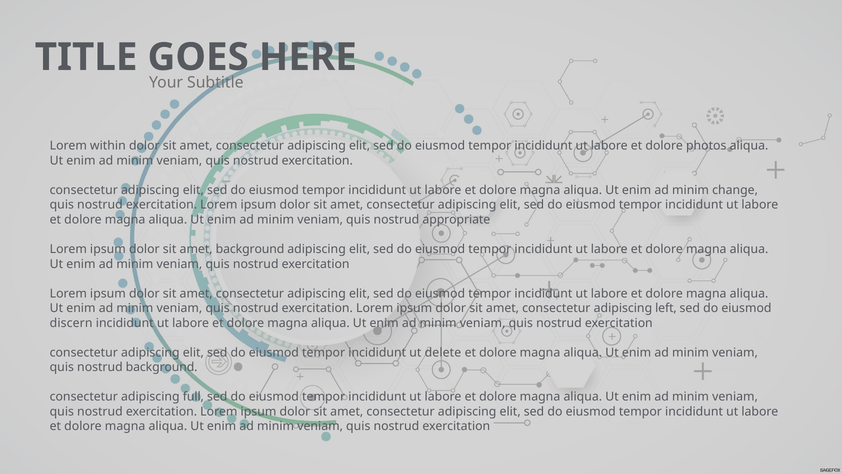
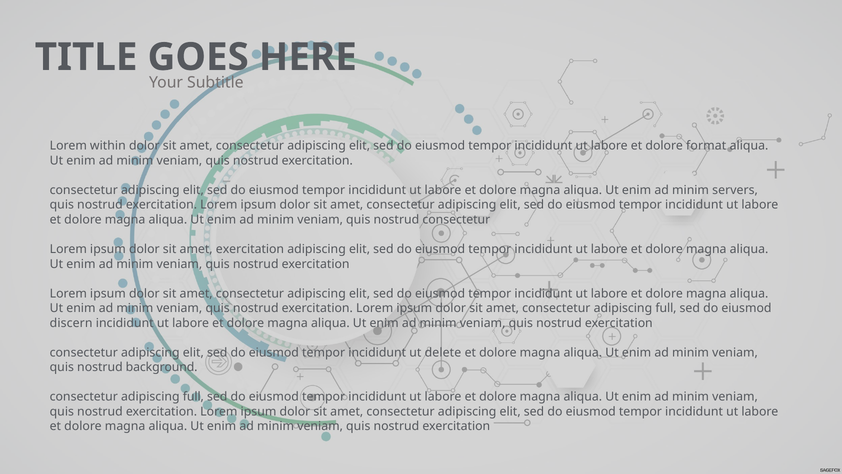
photos: photos -> format
change: change -> servers
nostrud appropriate: appropriate -> consectetur
amet background: background -> exercitation
amet consectetur adipiscing left: left -> full
